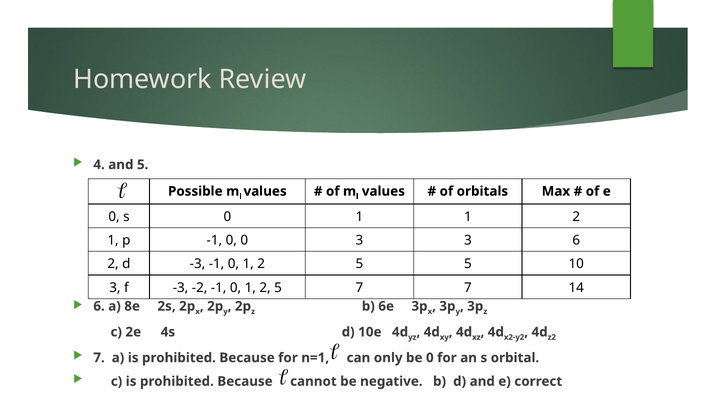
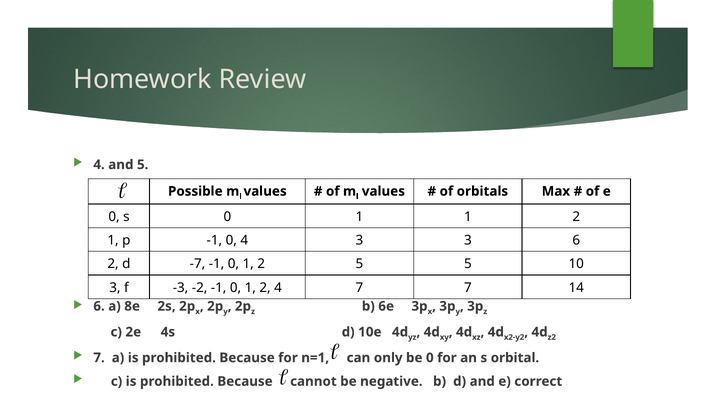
0 0: 0 -> 4
d -3: -3 -> -7
5 at (278, 287): 5 -> 4
